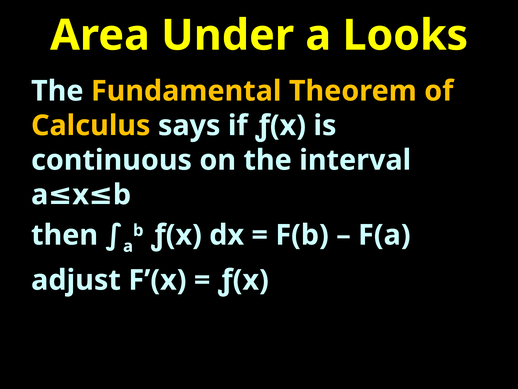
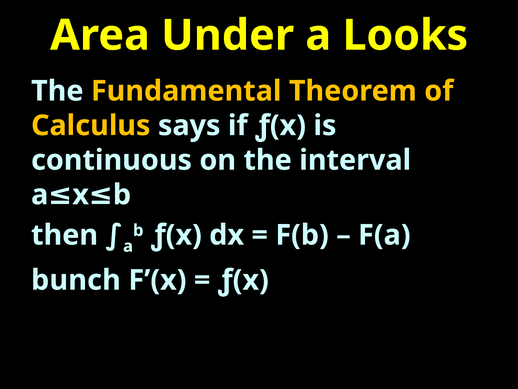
adjust: adjust -> bunch
